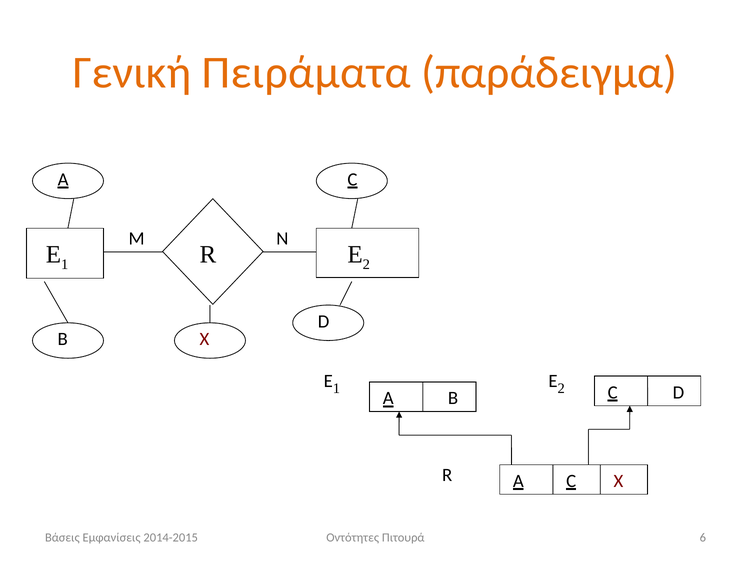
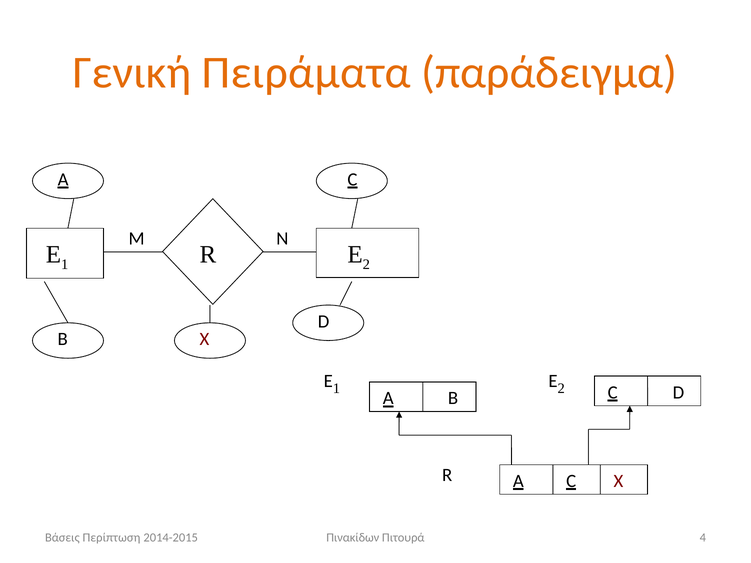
Εμφανίσεις: Εμφανίσεις -> Περίπτωση
Οντότητες: Οντότητες -> Πινακίδων
6: 6 -> 4
